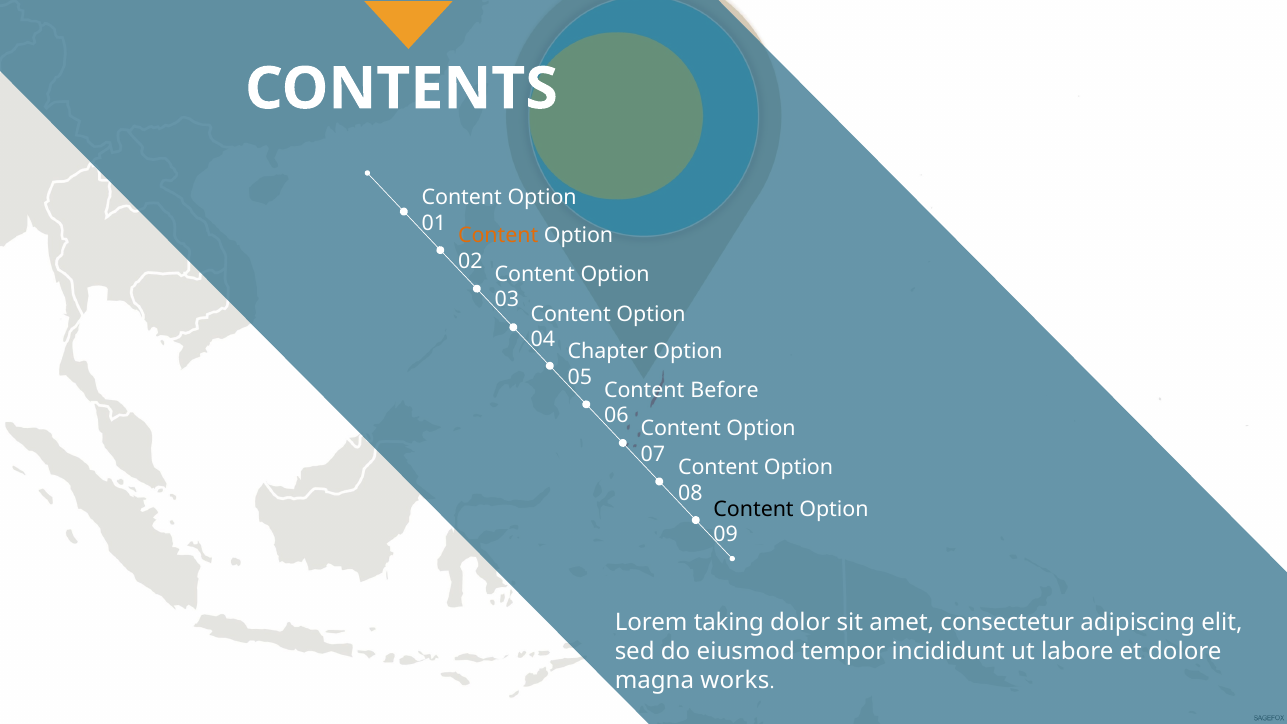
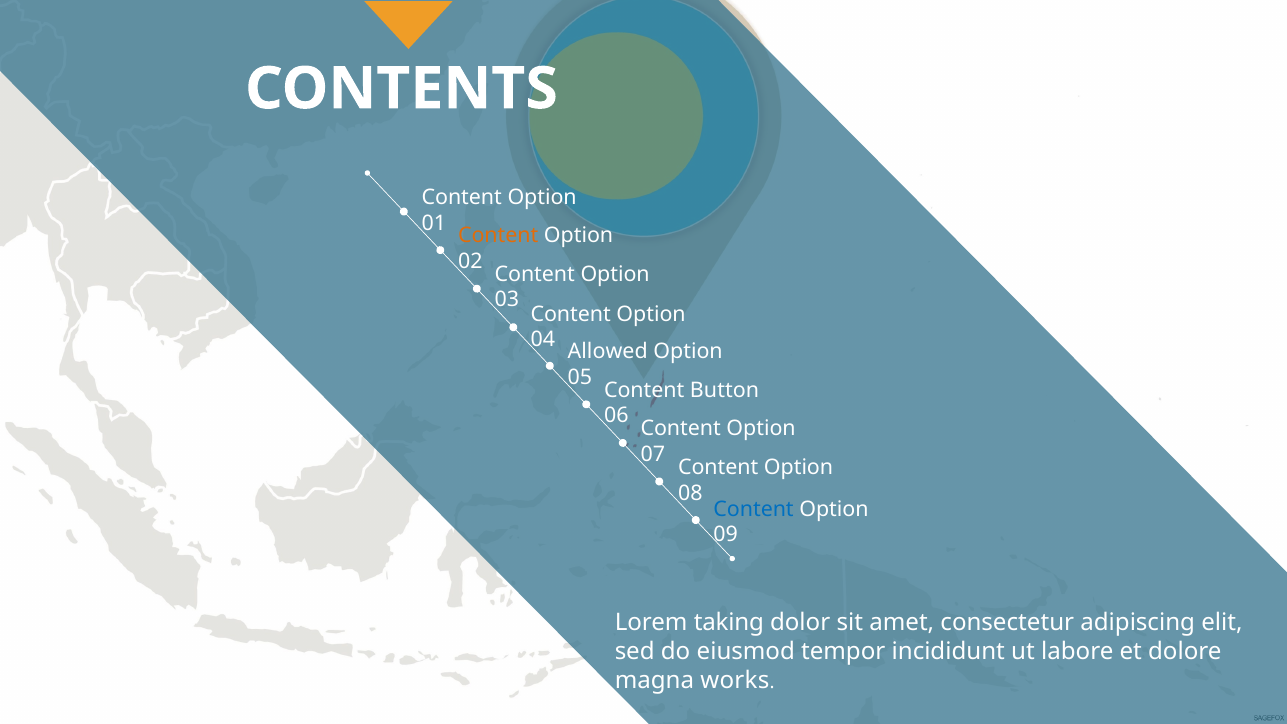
Chapter: Chapter -> Allowed
Before: Before -> Button
Content at (754, 509) colour: black -> blue
